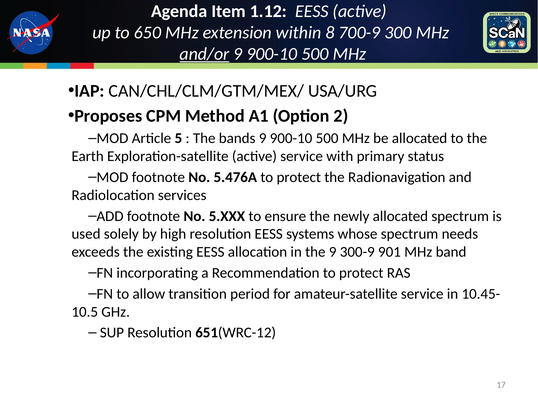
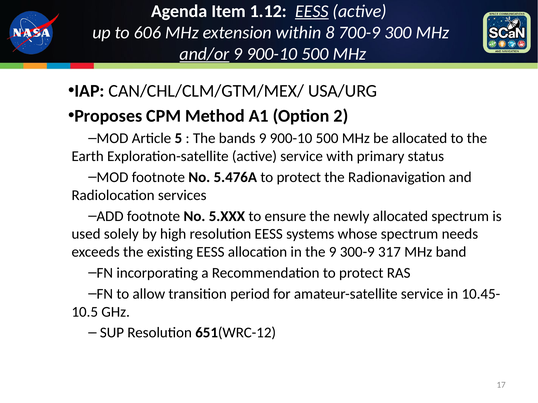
EESS at (312, 11) underline: none -> present
650: 650 -> 606
901: 901 -> 317
